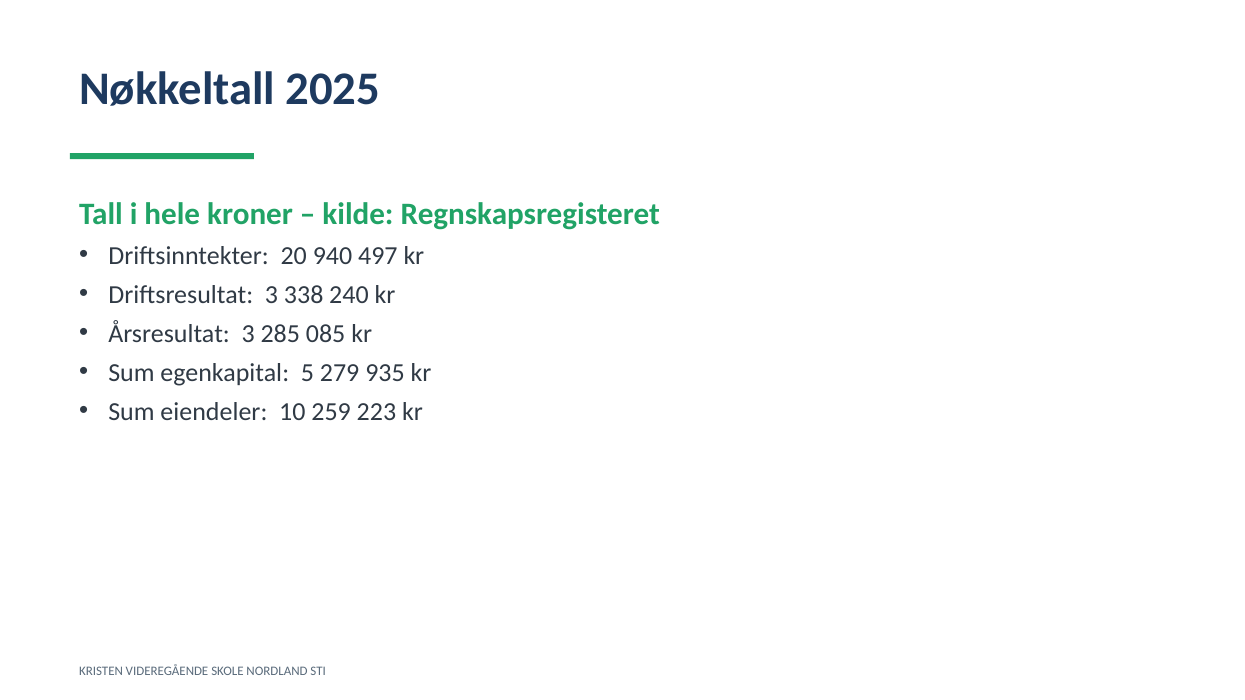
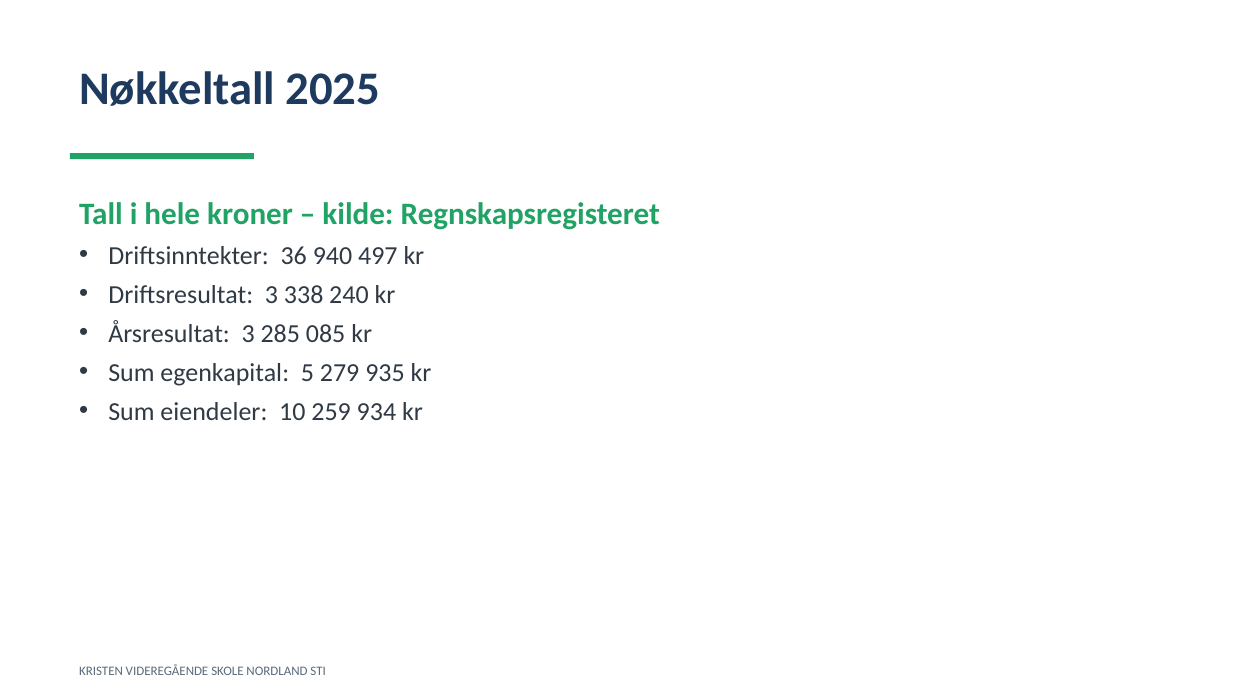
20: 20 -> 36
223: 223 -> 934
